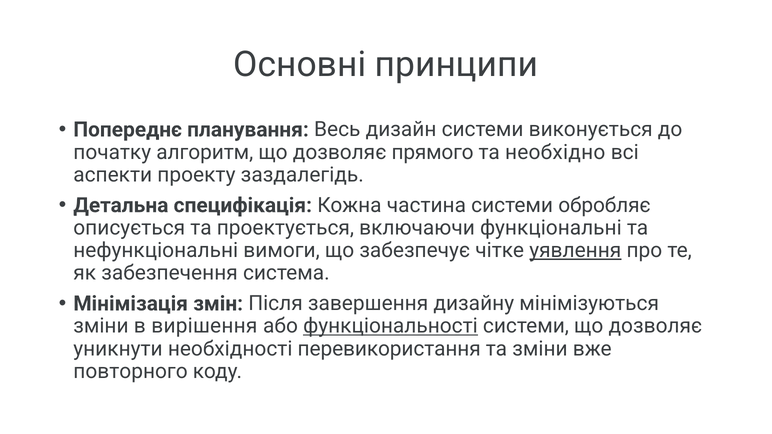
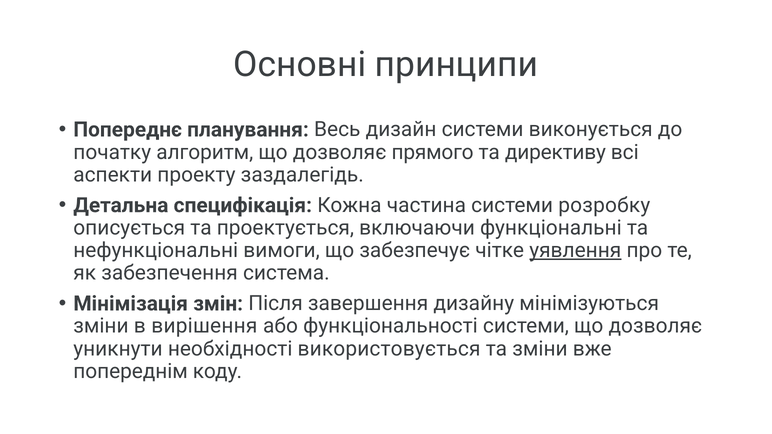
необхідно: необхідно -> директиву
обробляє: обробляє -> розробку
функціональності underline: present -> none
перевикористання: перевикористання -> використовується
повторного: повторного -> попереднім
